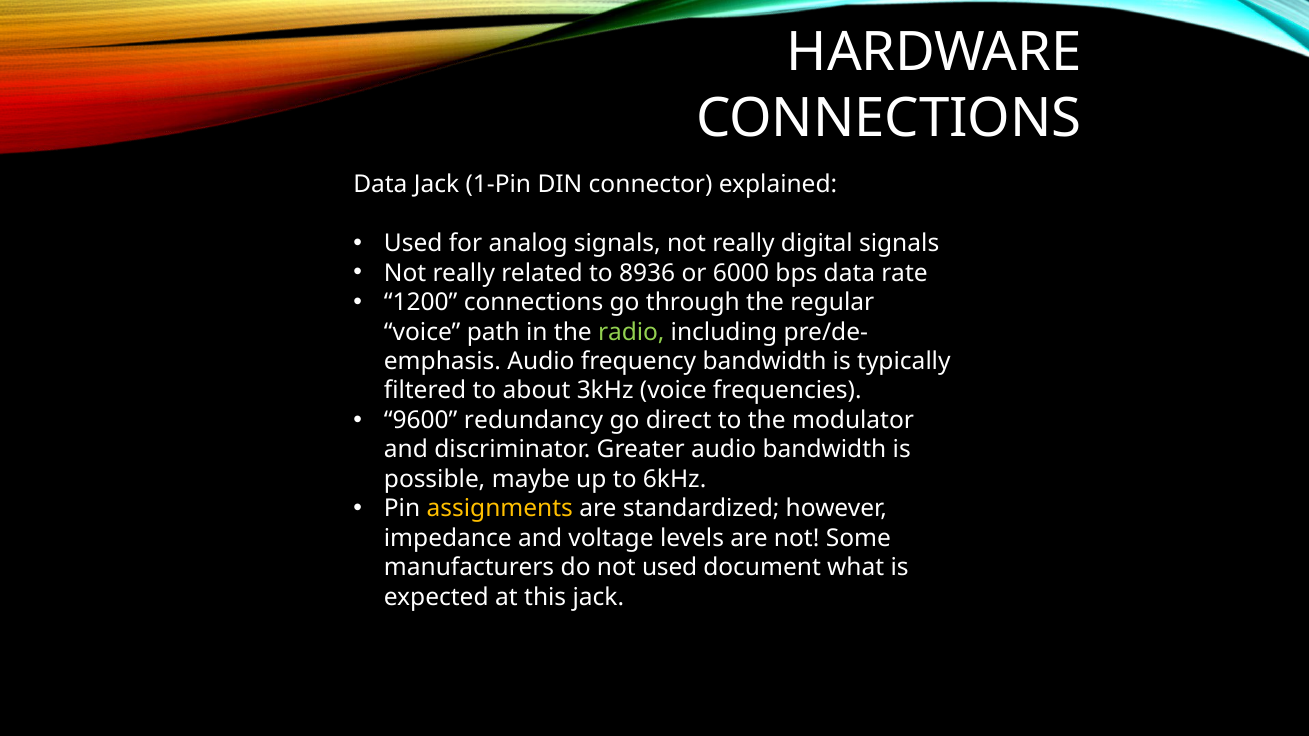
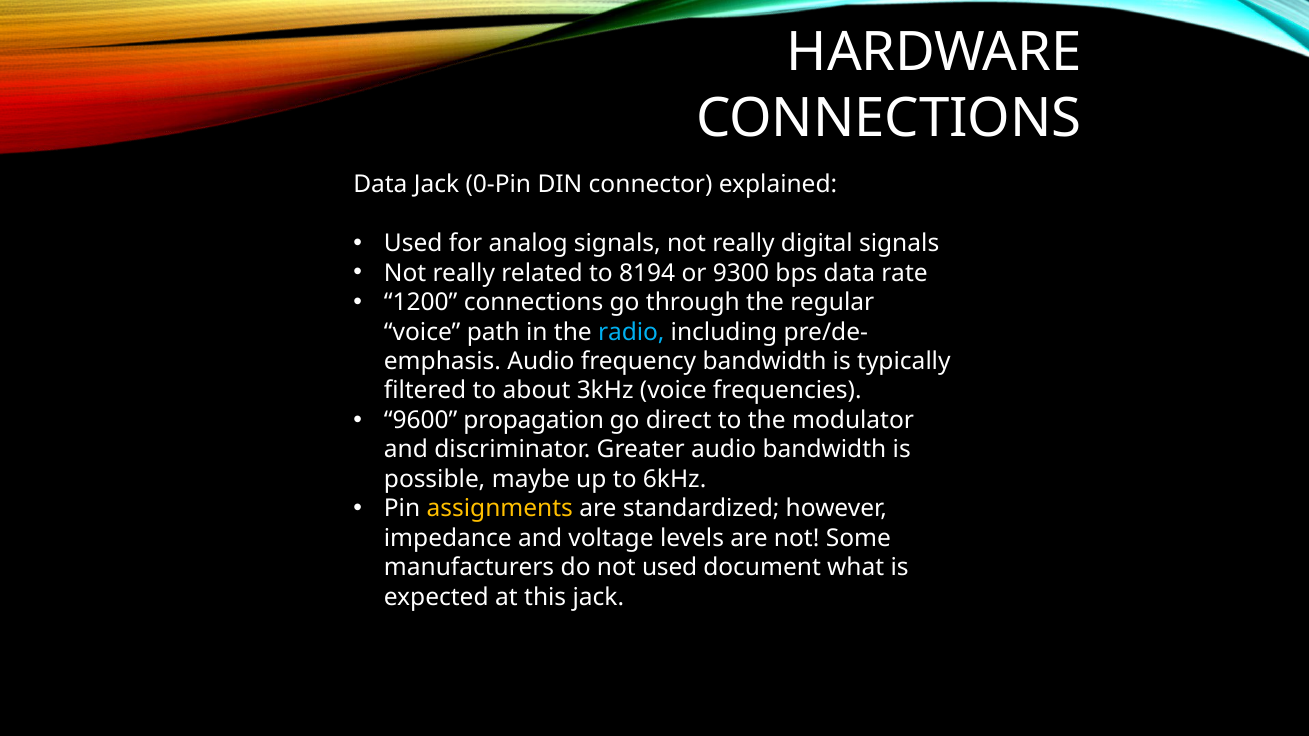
1-Pin: 1-Pin -> 0-Pin
8936: 8936 -> 8194
6000: 6000 -> 9300
radio colour: light green -> light blue
redundancy: redundancy -> propagation
